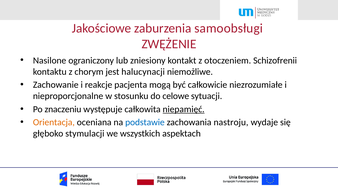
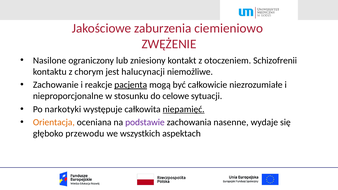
samoobsługi: samoobsługi -> ciemieniowo
pacjenta underline: none -> present
znaczeniu: znaczeniu -> narkotyki
podstawie colour: blue -> purple
nastroju: nastroju -> nasenne
stymulacji: stymulacji -> przewodu
